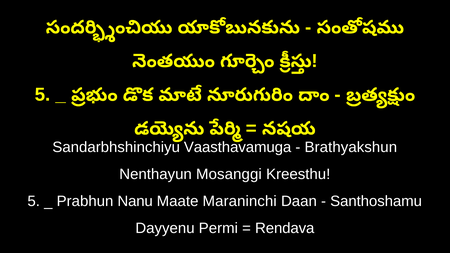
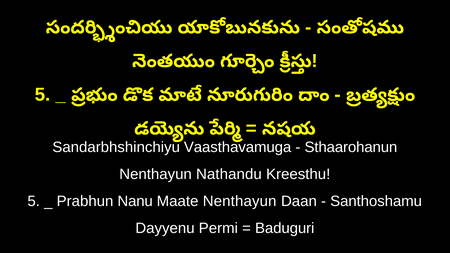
Brathyakshun: Brathyakshun -> Sthaarohanun
Mosanggi: Mosanggi -> Nathandu
Maate Maraninchi: Maraninchi -> Nenthayun
Rendava: Rendava -> Baduguri
